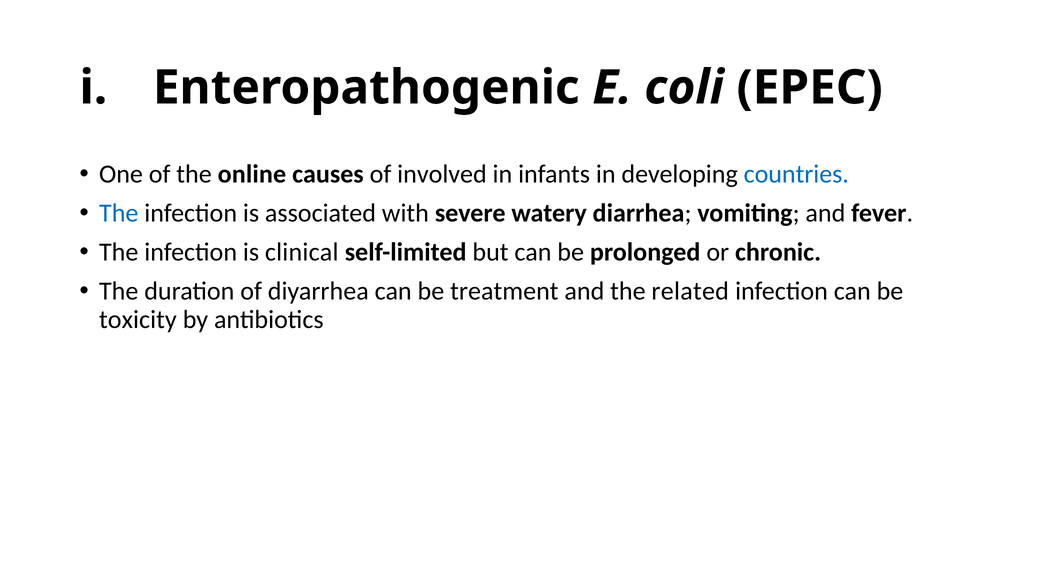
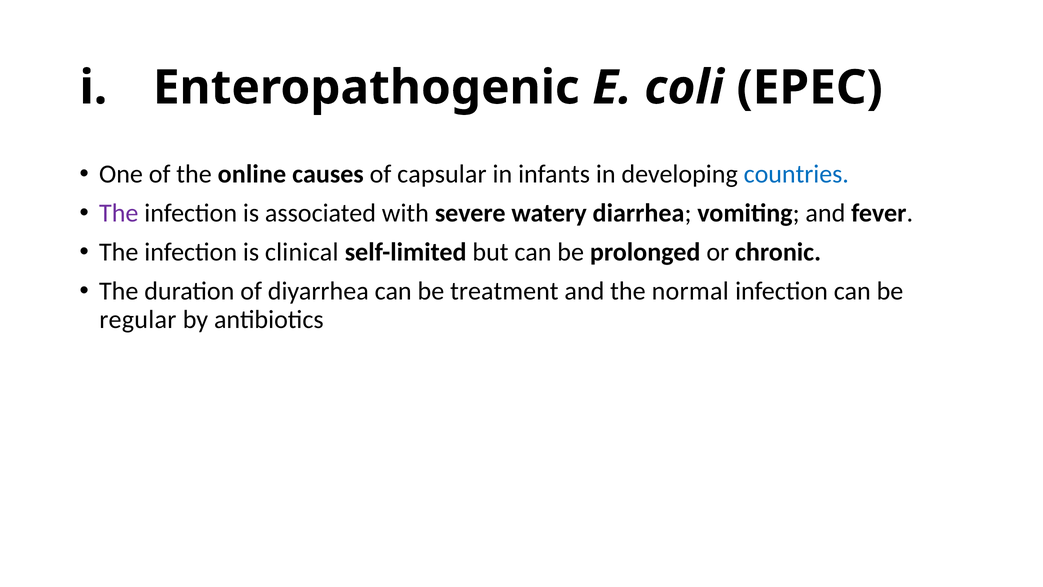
involved: involved -> capsular
The at (119, 213) colour: blue -> purple
related: related -> normal
toxicity: toxicity -> regular
